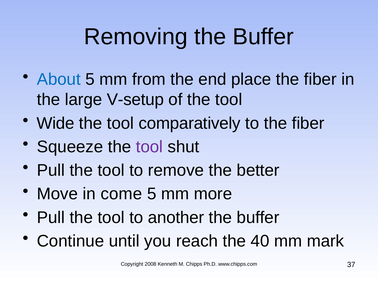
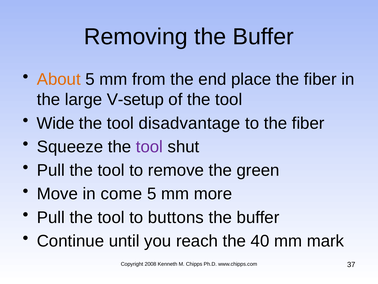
About colour: blue -> orange
comparatively: comparatively -> disadvantage
better: better -> green
another: another -> buttons
